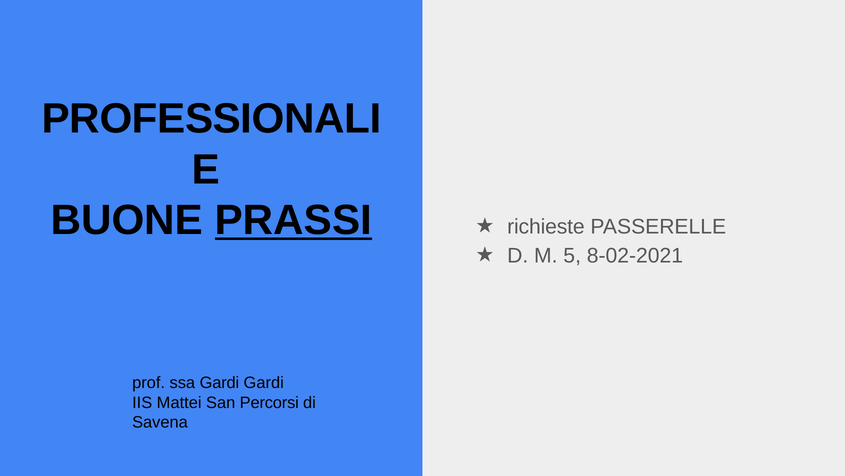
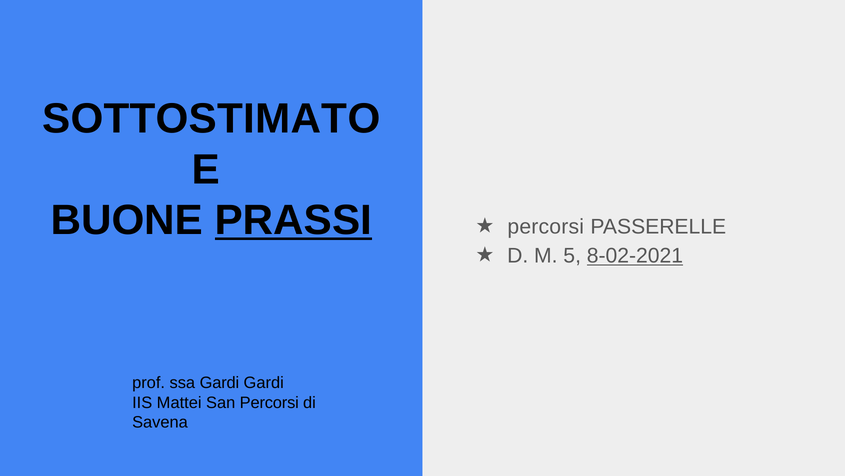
PROFESSIONALI: PROFESSIONALI -> SOTTOSTIMATO
richieste at (546, 226): richieste -> percorsi
8-02-2021 underline: none -> present
